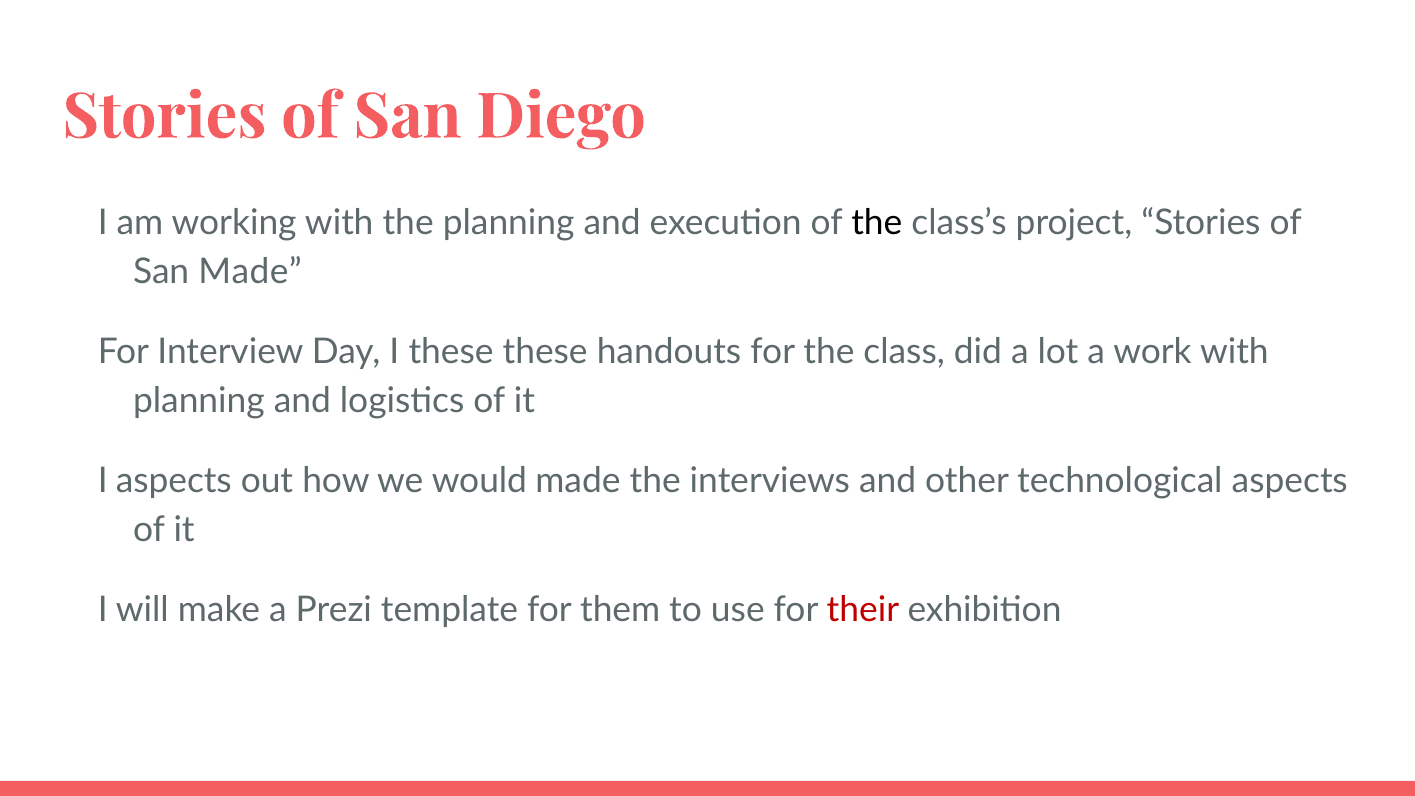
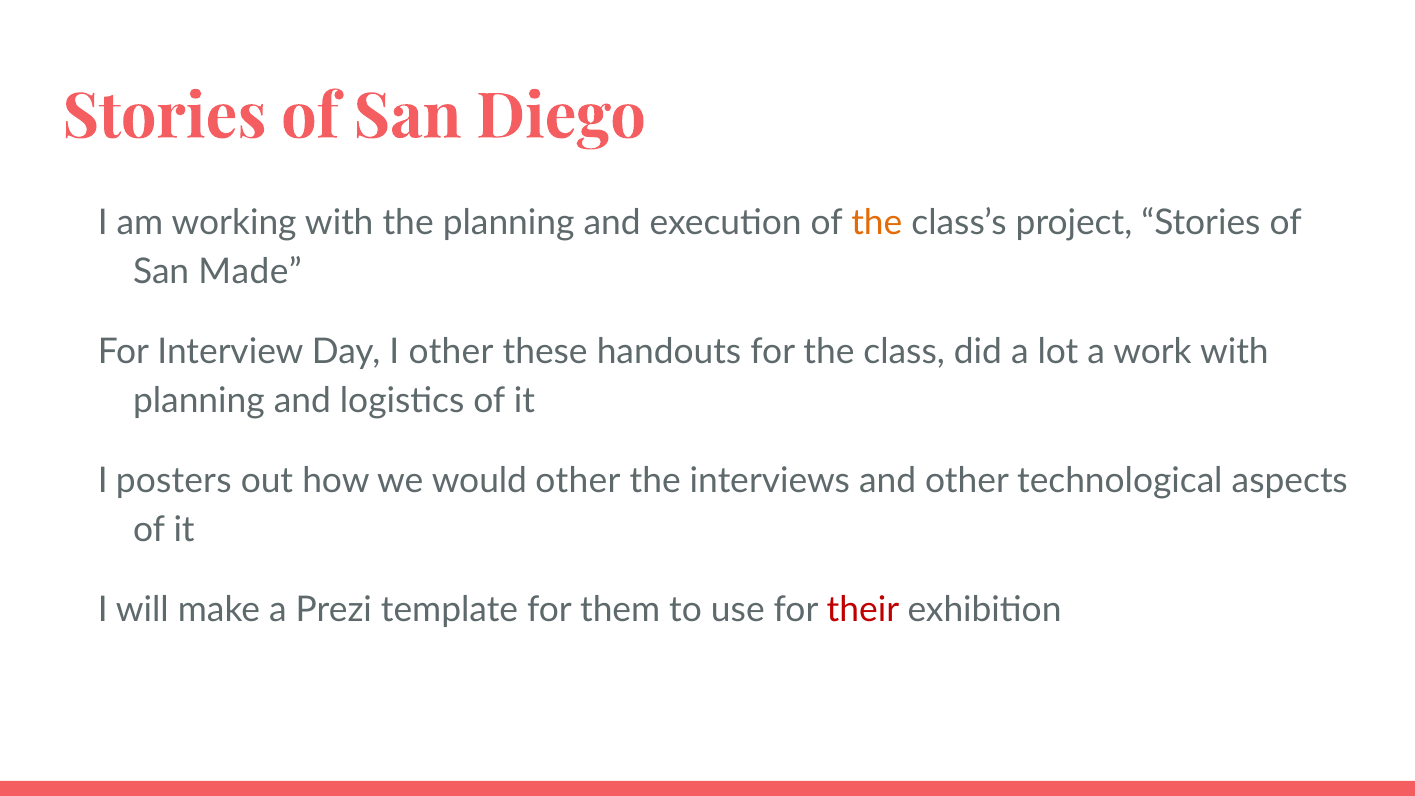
the at (877, 223) colour: black -> orange
I these: these -> other
I aspects: aspects -> posters
would made: made -> other
